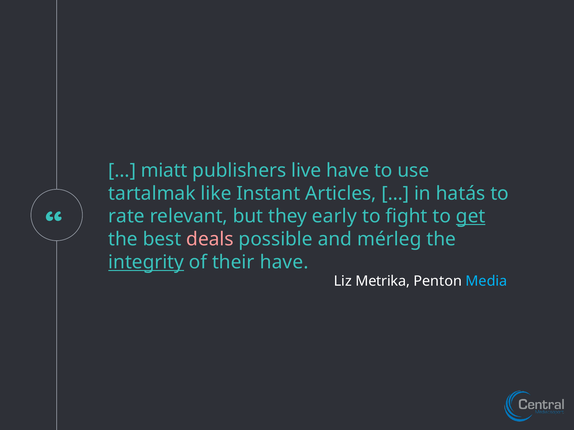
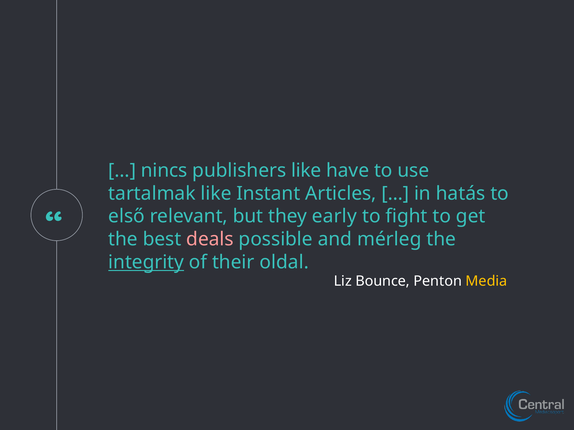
miatt: miatt -> nincs
publishers live: live -> like
rate: rate -> első
get underline: present -> none
their have: have -> oldal
Metrika: Metrika -> Bounce
Media colour: light blue -> yellow
